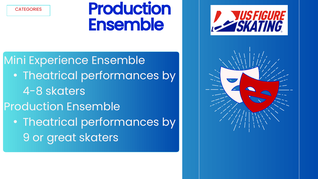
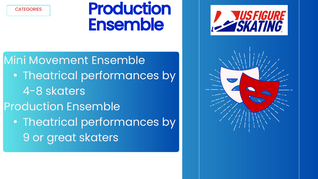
Experience: Experience -> Movement
